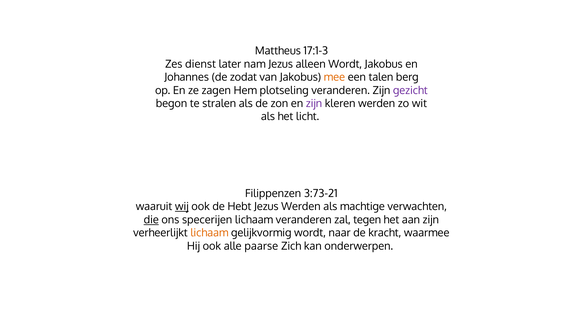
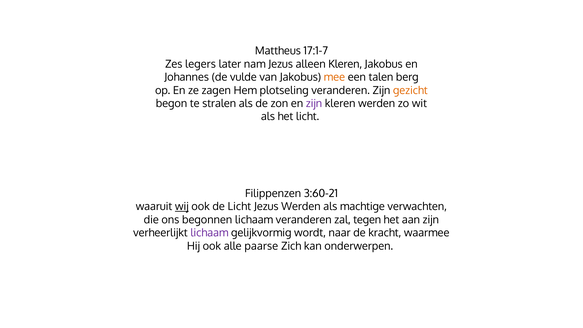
17:1-3: 17:1-3 -> 17:1-7
dienst: dienst -> legers
alleen Wordt: Wordt -> Kleren
zodat: zodat -> vulde
gezicht colour: purple -> orange
3:73-21: 3:73-21 -> 3:60-21
de Hebt: Hebt -> Licht
die underline: present -> none
specerijen: specerijen -> begonnen
lichaam at (209, 233) colour: orange -> purple
